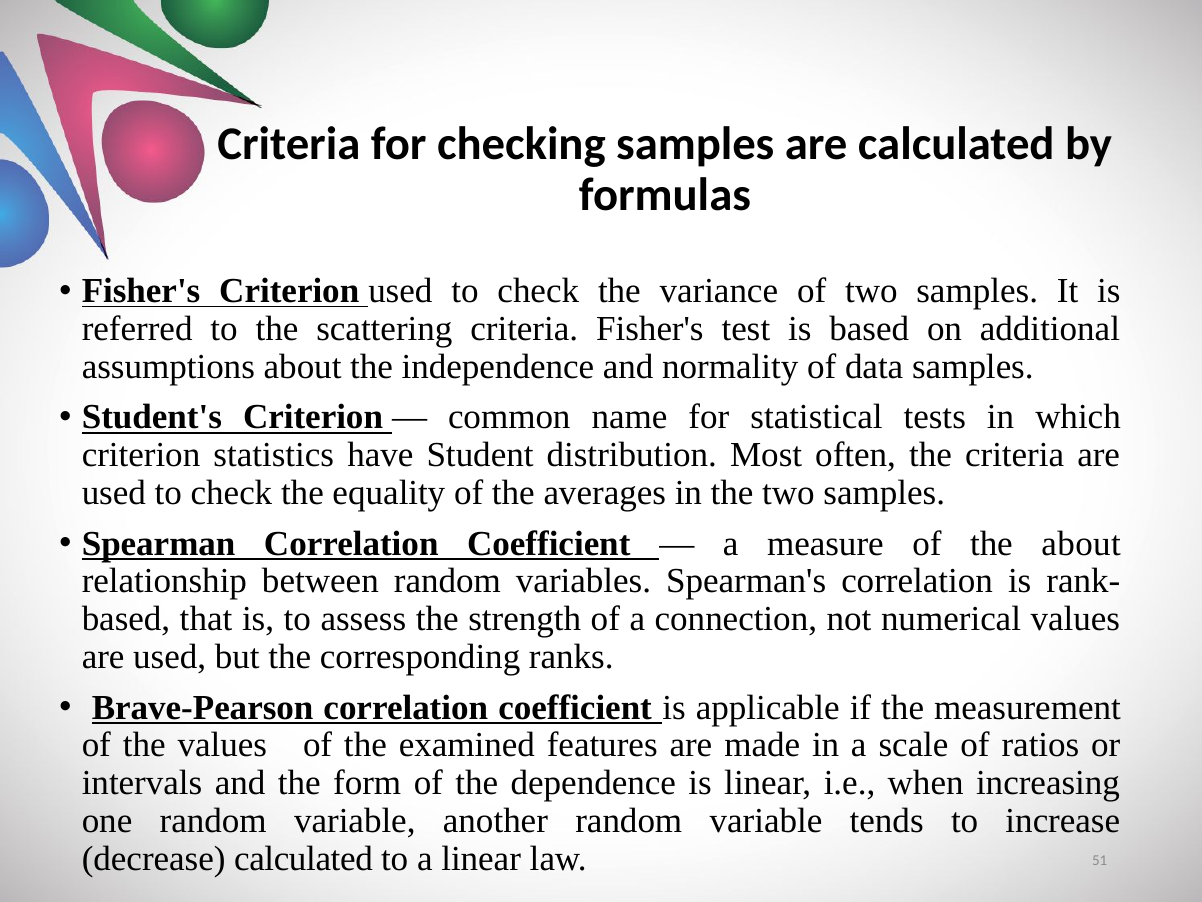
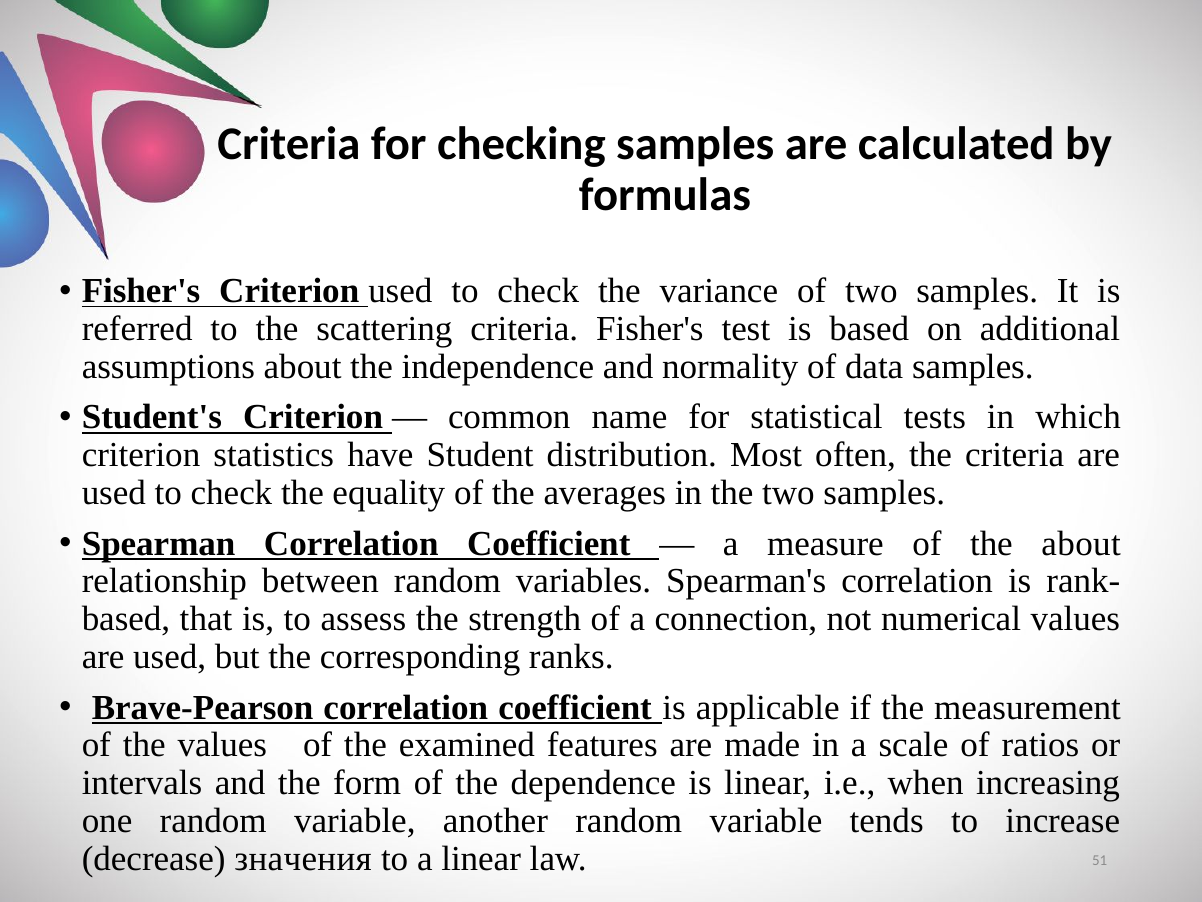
decrease calculated: calculated -> значения
